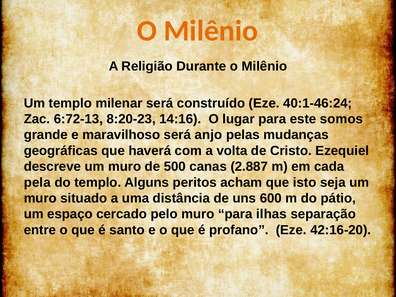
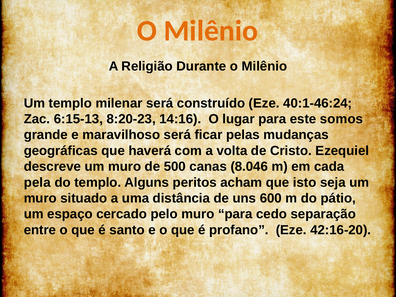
6:72-13: 6:72-13 -> 6:15-13
anjo: anjo -> ficar
2.887: 2.887 -> 8.046
ilhas: ilhas -> cedo
